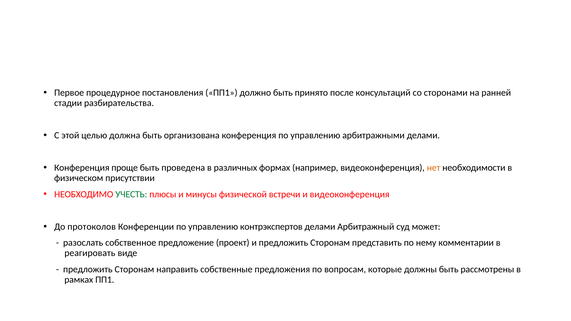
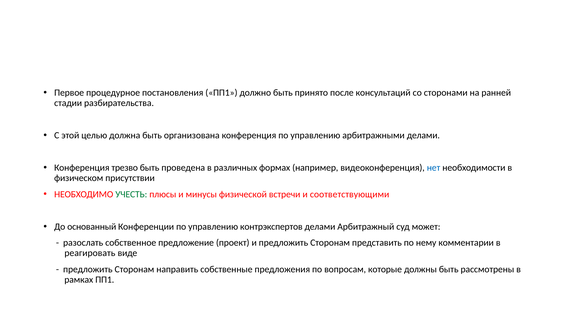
проще: проще -> трезво
нет colour: orange -> blue
и видеоконференция: видеоконференция -> соответствующими
протоколов: протоколов -> основанный
